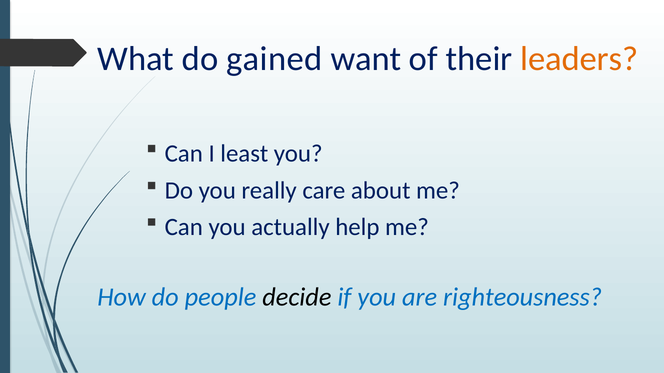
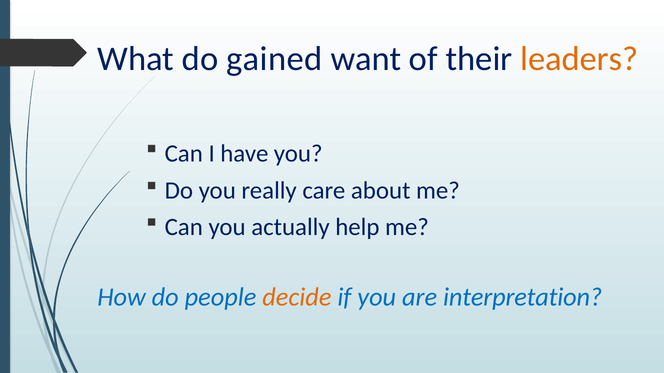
least: least -> have
decide colour: black -> orange
righteousness: righteousness -> interpretation
